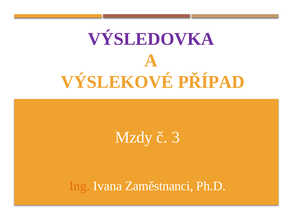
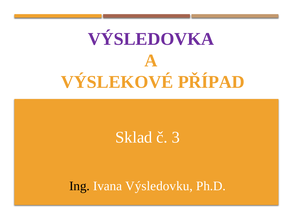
Mzdy: Mzdy -> Sklad
Ing colour: orange -> black
Zaměstnanci: Zaměstnanci -> Výsledovku
